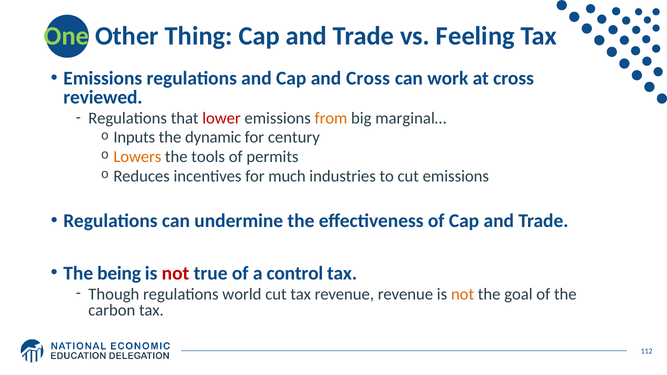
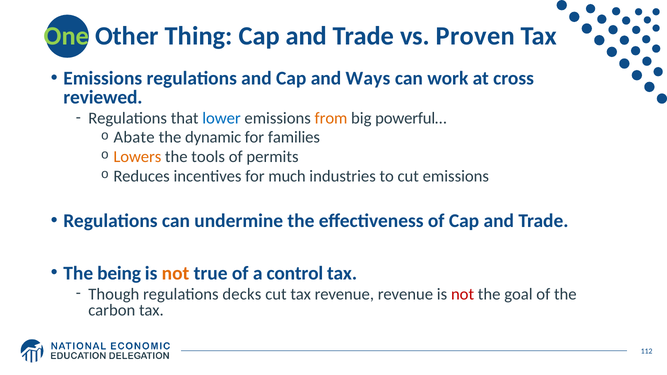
Feeling: Feeling -> Proven
and Cross: Cross -> Ways
lower colour: red -> blue
marginal…: marginal… -> powerful…
Inputs: Inputs -> Abate
century: century -> families
not at (176, 273) colour: red -> orange
world: world -> decks
not at (463, 294) colour: orange -> red
